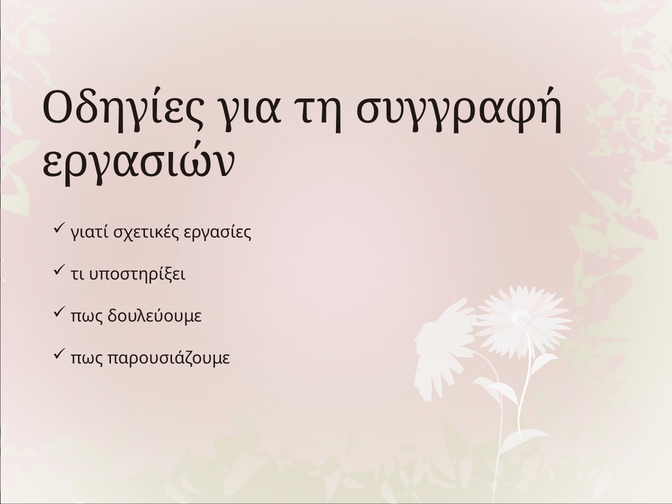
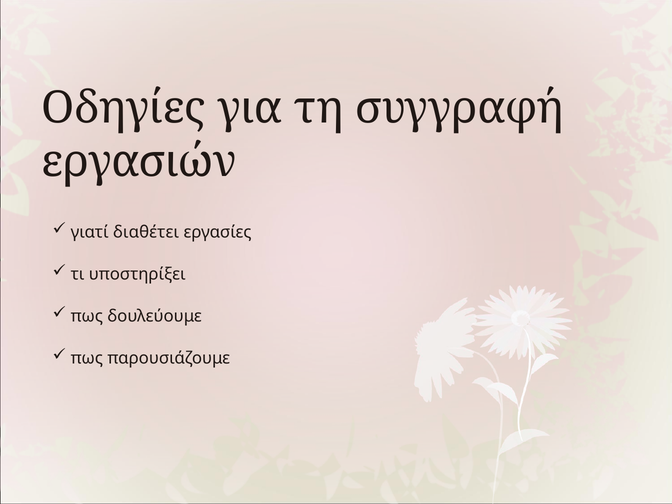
σχετικές: σχετικές -> διαθέτει
